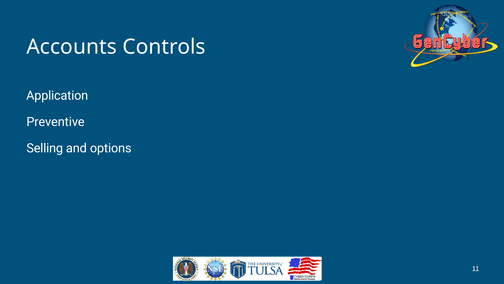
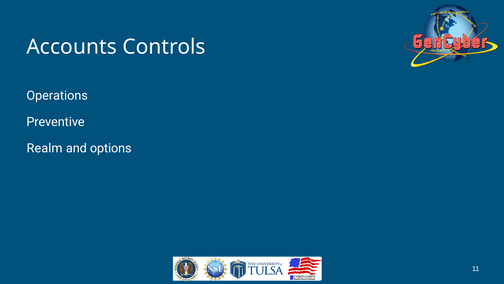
Application: Application -> Operations
Selling: Selling -> Realm
